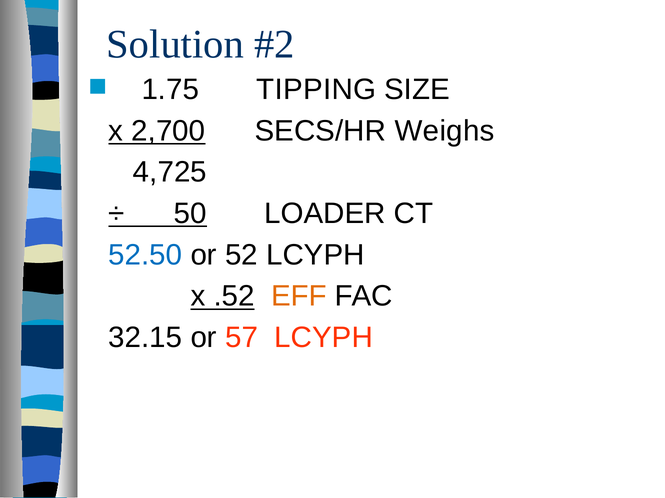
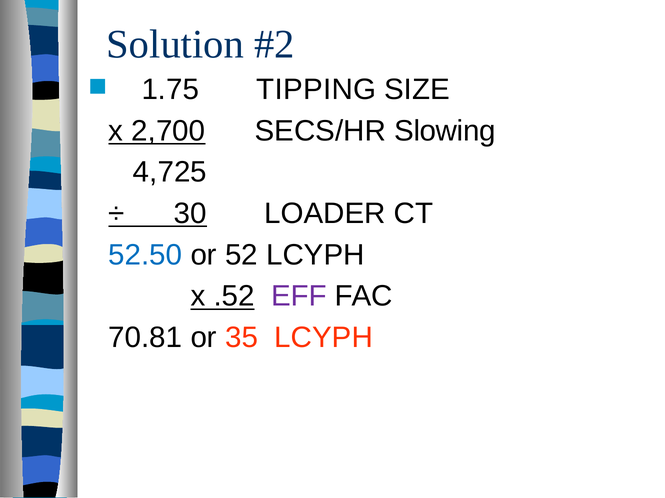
Weighs: Weighs -> Slowing
50: 50 -> 30
EFF colour: orange -> purple
32.15: 32.15 -> 70.81
57: 57 -> 35
